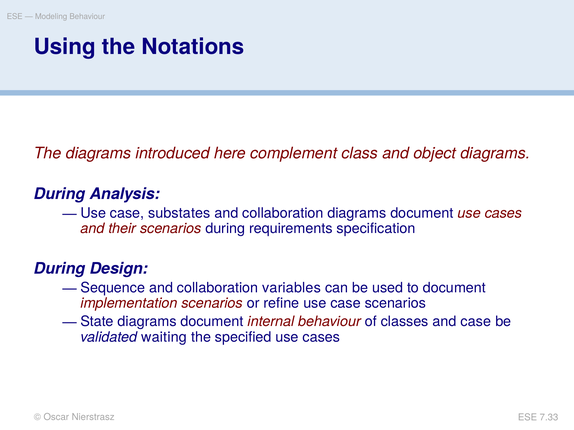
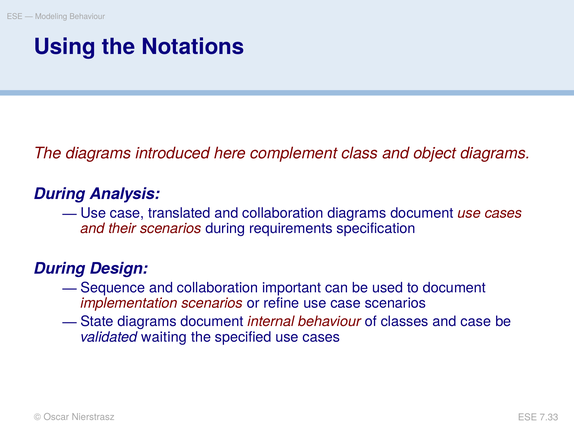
substates: substates -> translated
variables: variables -> important
